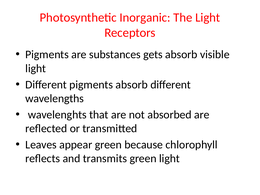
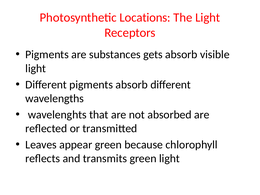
Inorganic: Inorganic -> Locations
